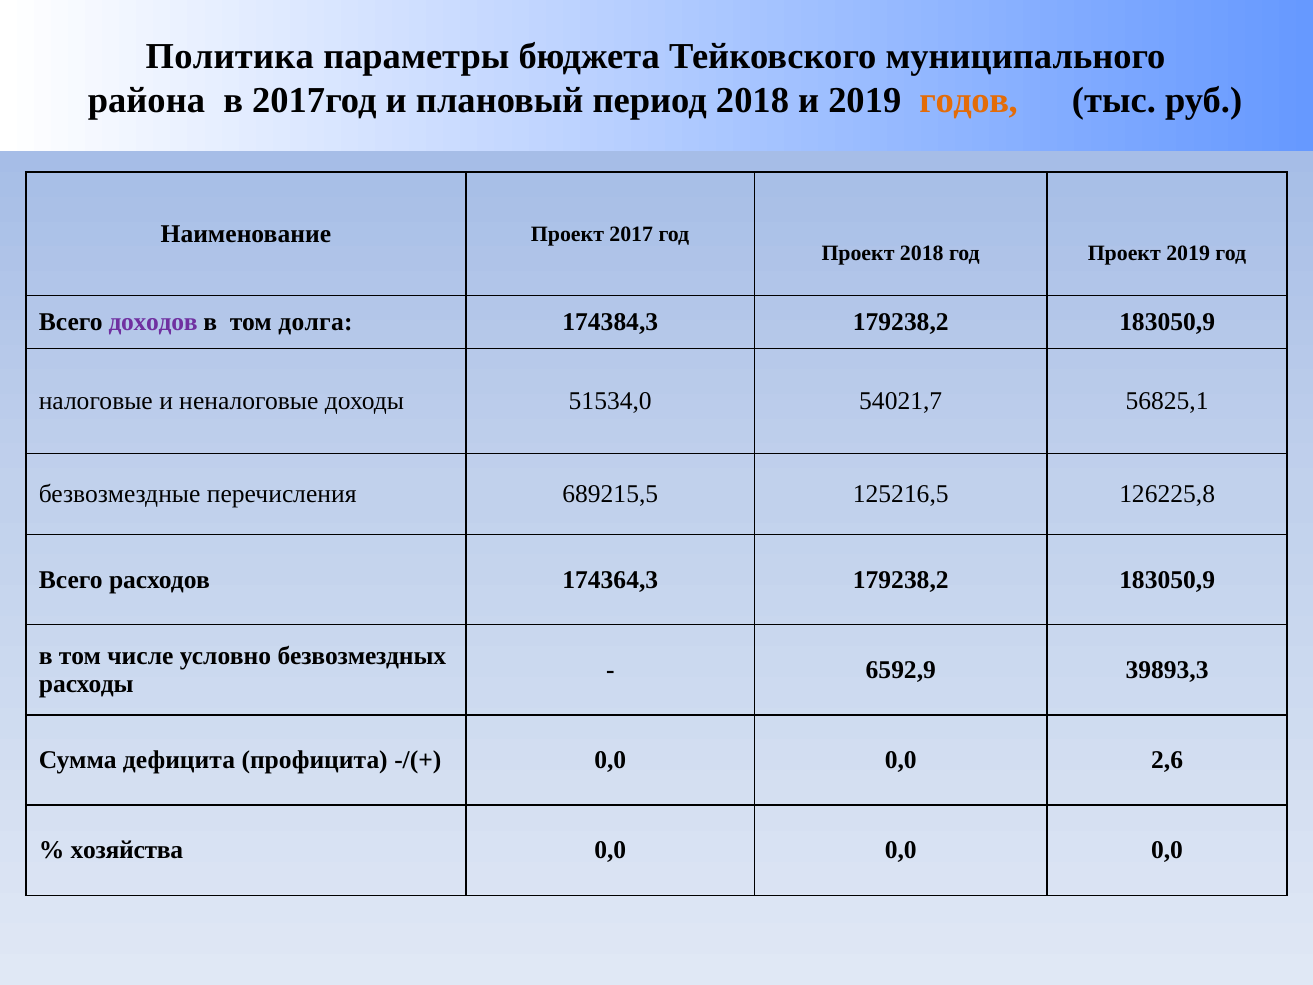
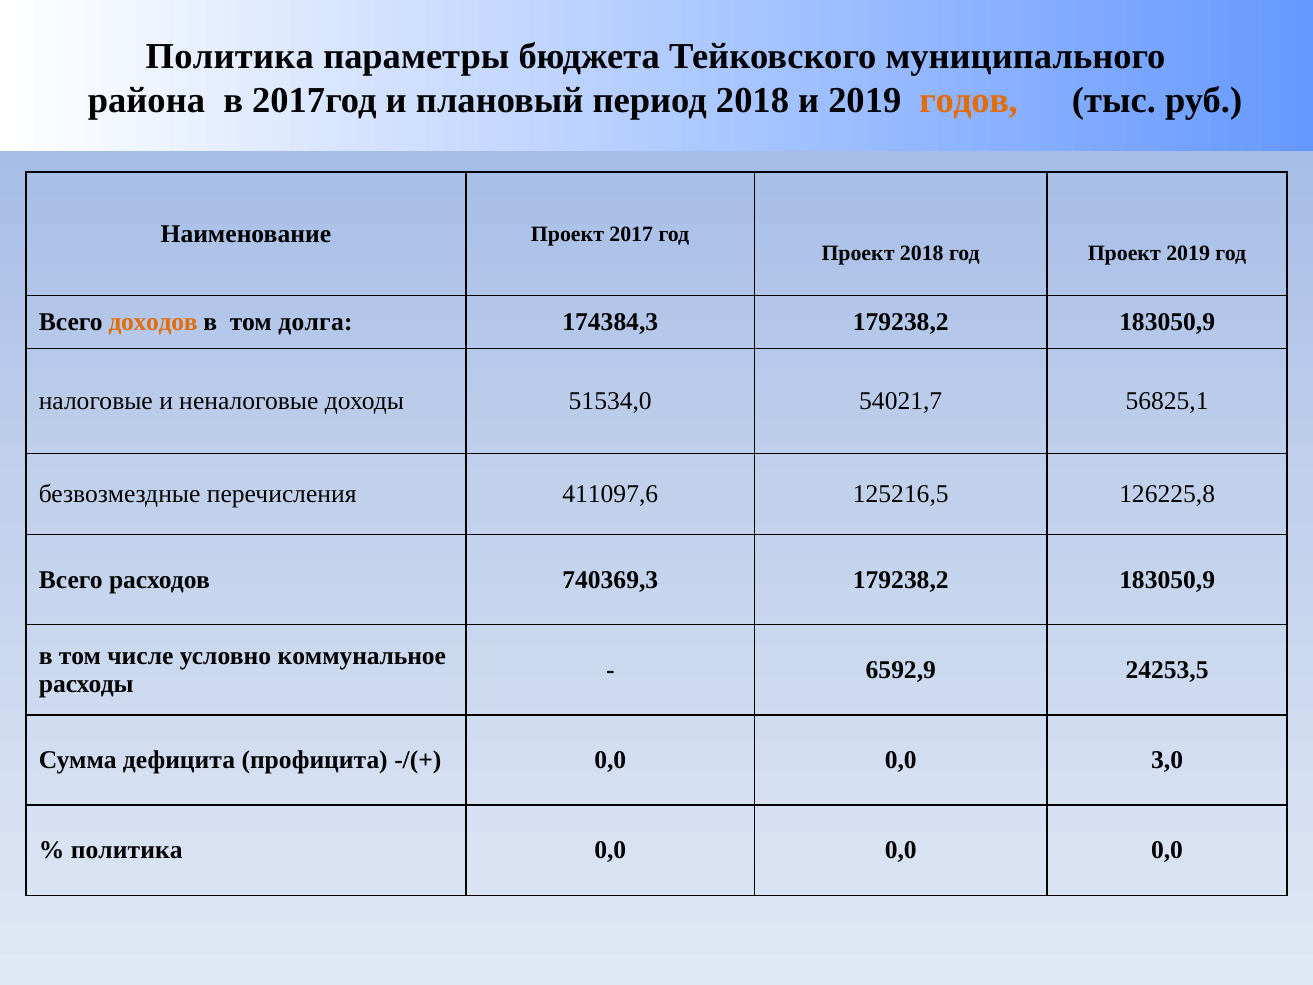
доходов colour: purple -> orange
689215,5: 689215,5 -> 411097,6
174364,3: 174364,3 -> 740369,3
безвозмездных: безвозмездных -> коммунальное
39893,3: 39893,3 -> 24253,5
2,6: 2,6 -> 3,0
хозяйства at (127, 850): хозяйства -> политика
